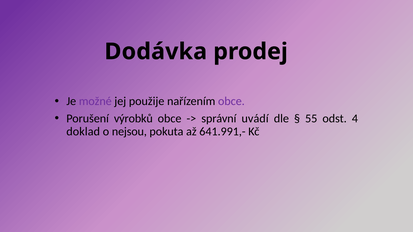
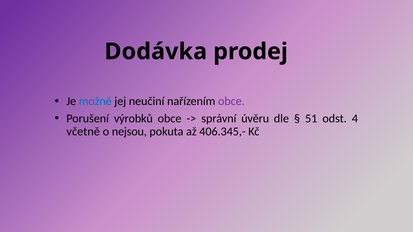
možné colour: purple -> blue
použije: použije -> neučiní
uvádí: uvádí -> úvěru
55: 55 -> 51
doklad: doklad -> včetně
641.991,-: 641.991,- -> 406.345,-
